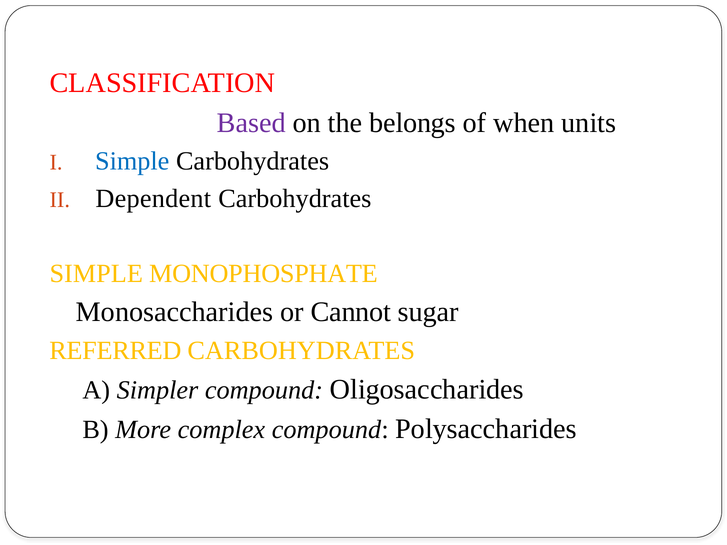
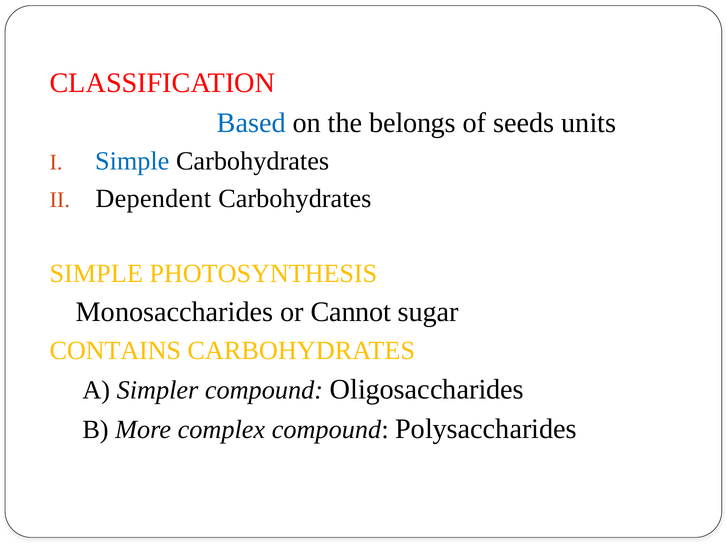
Based colour: purple -> blue
when: when -> seeds
MONOPHOSPHATE: MONOPHOSPHATE -> PHOTOSYNTHESIS
REFERRED: REFERRED -> CONTAINS
